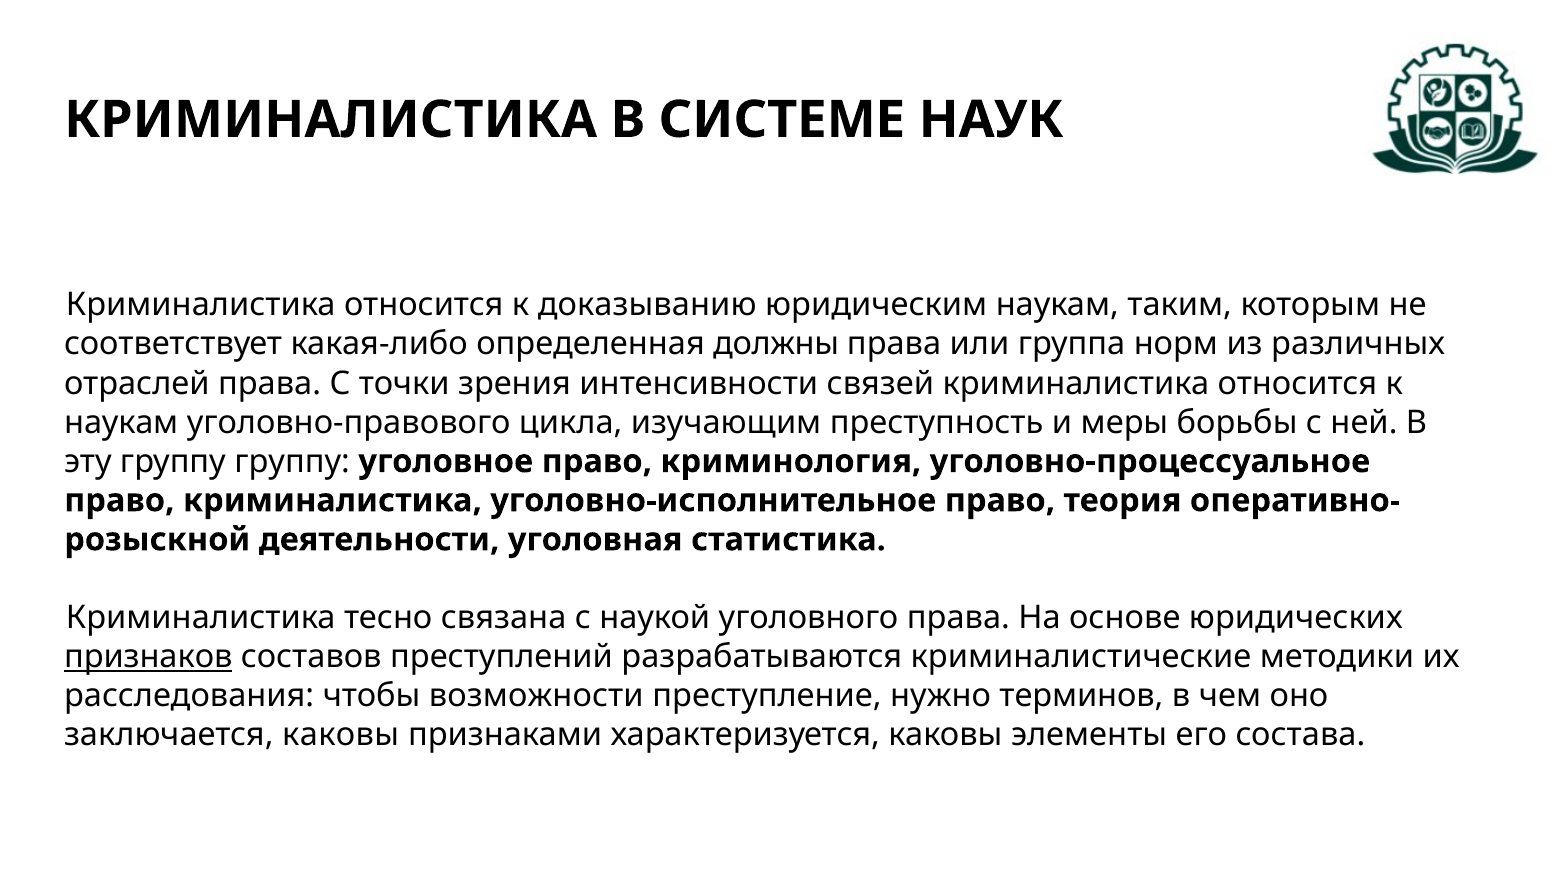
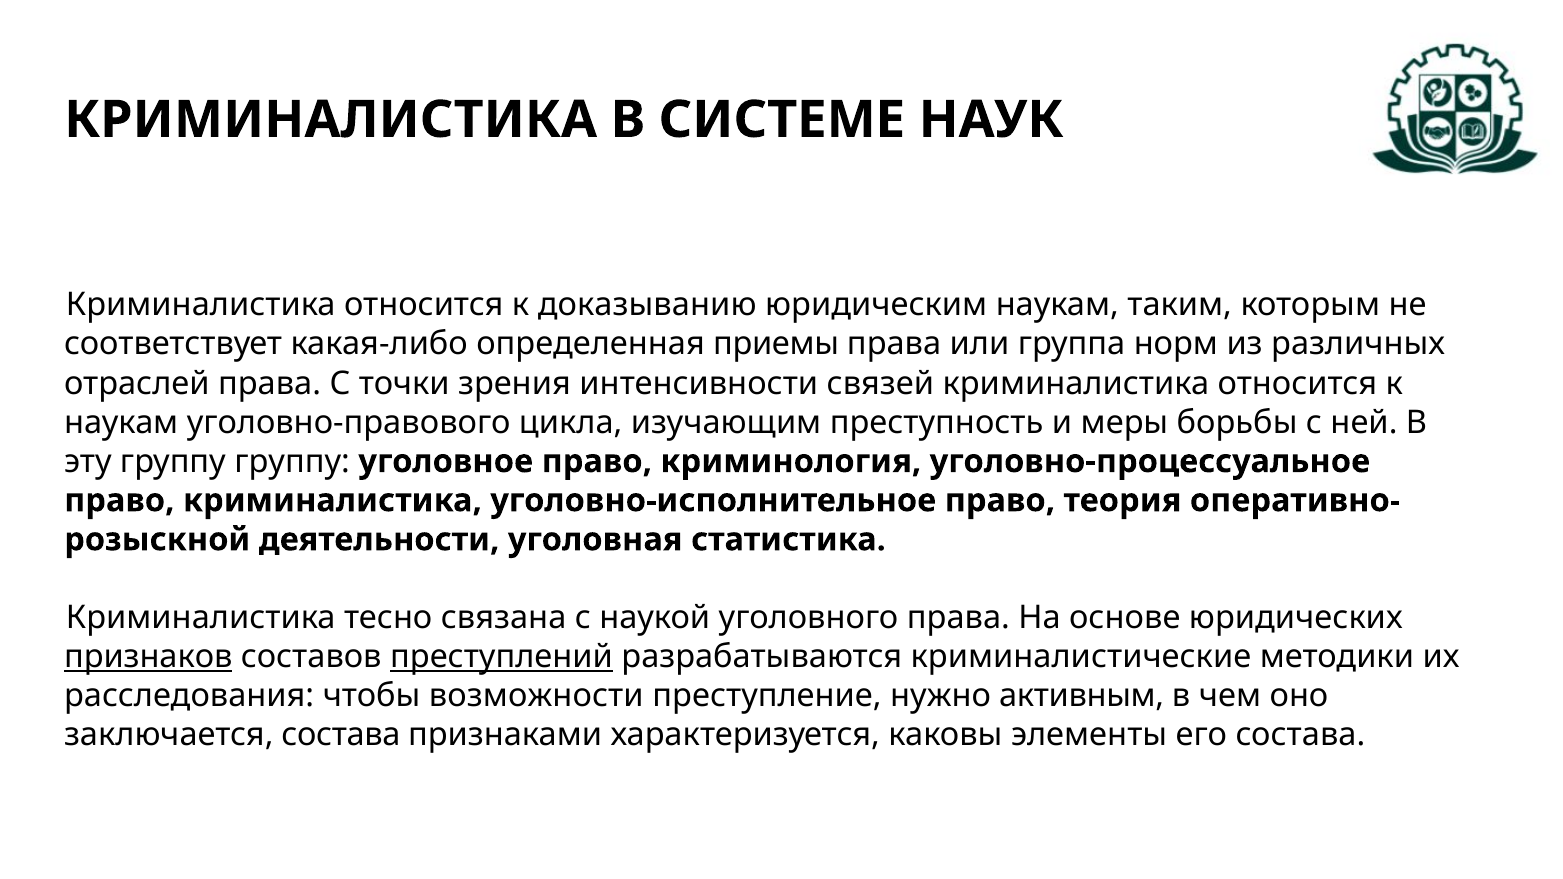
должны: должны -> приемы
преступлений underline: none -> present
терминов: терминов -> активным
заключается каковы: каковы -> состава
